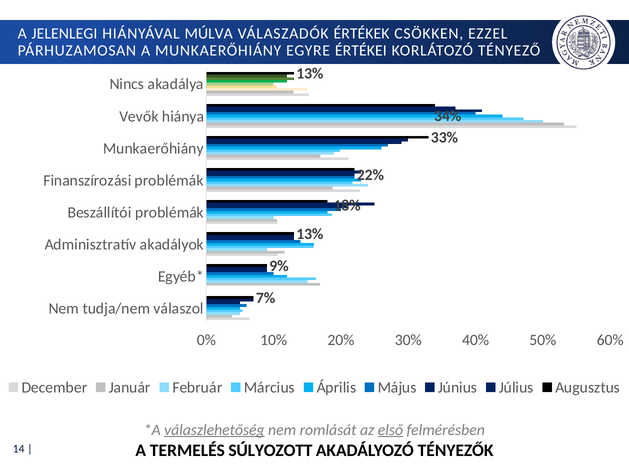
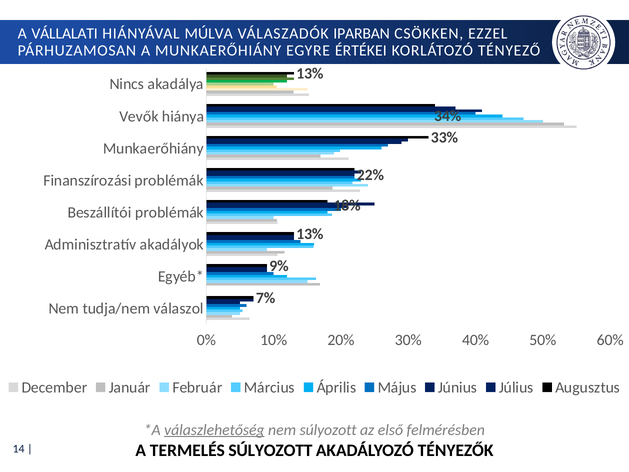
JELENLEGI: JELENLEGI -> VÁLLALATI
ÉRTÉKEK: ÉRTÉKEK -> IPARBAN
nem romlását: romlását -> súlyozott
első underline: present -> none
